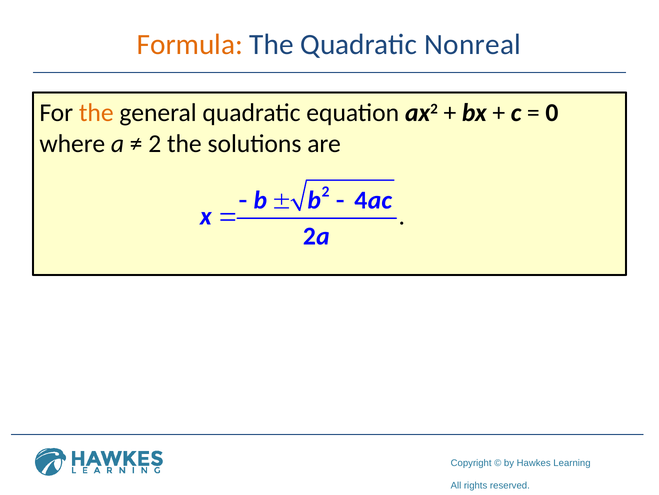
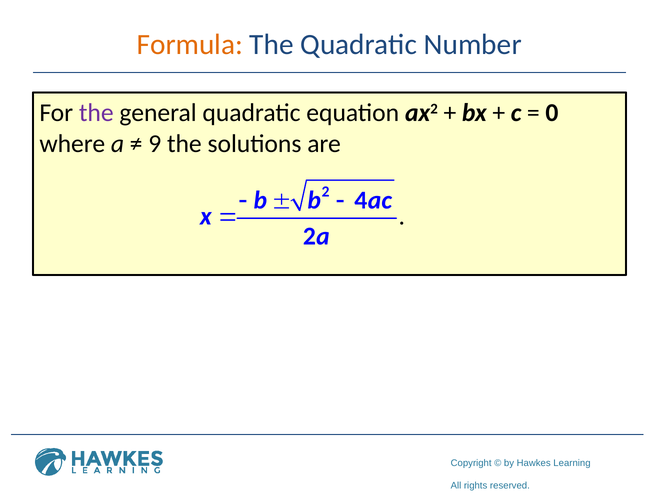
Nonreal: Nonreal -> Number
the at (96, 113) colour: orange -> purple
2 at (155, 143): 2 -> 9
